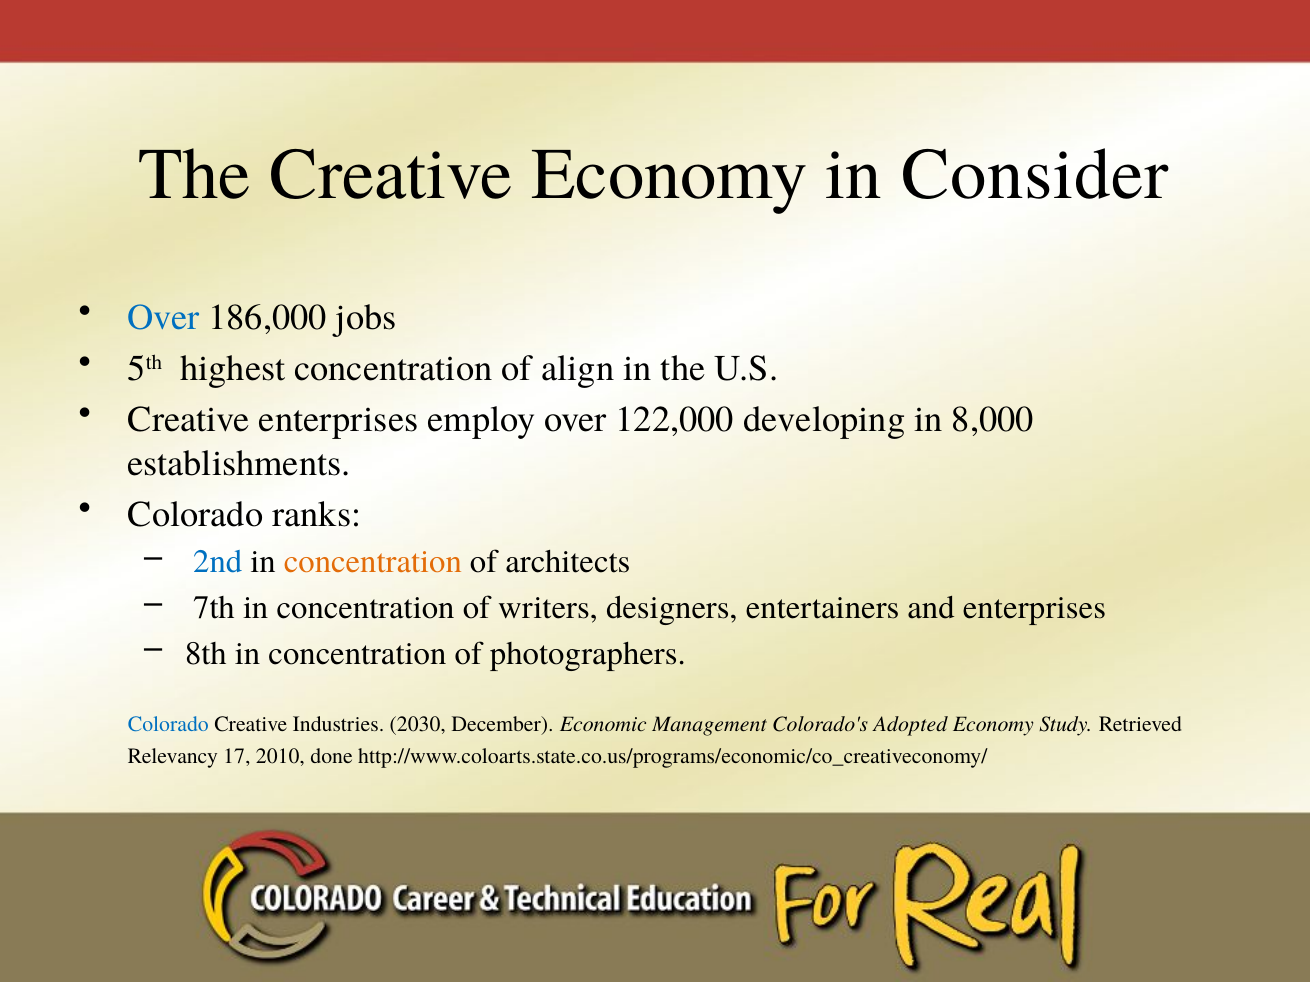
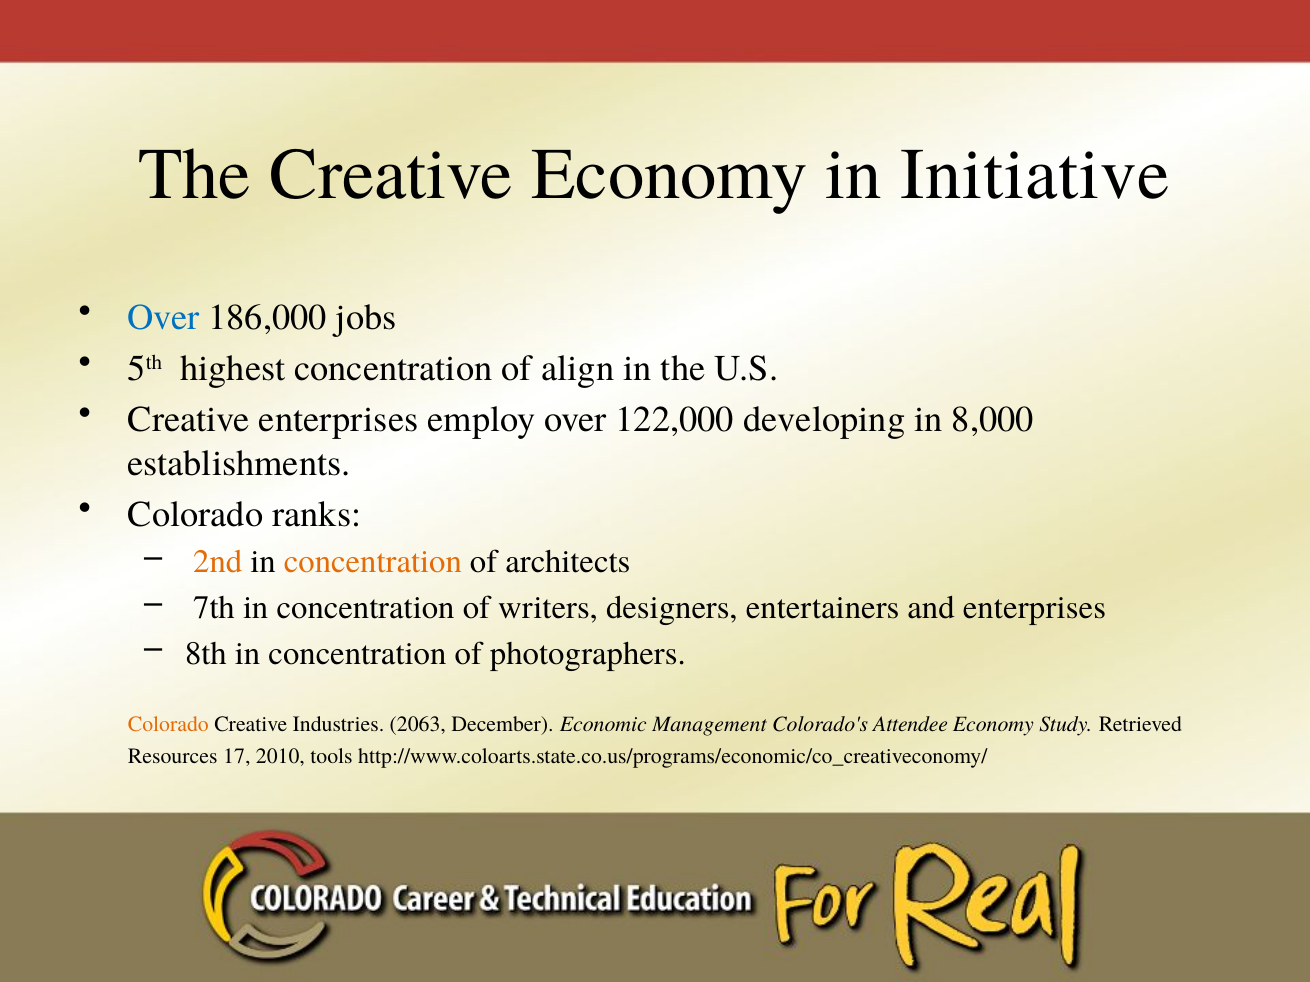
Consider: Consider -> Initiative
2nd colour: blue -> orange
Colorado at (168, 725) colour: blue -> orange
2030: 2030 -> 2063
Adopted: Adopted -> Attendee
Relevancy: Relevancy -> Resources
done: done -> tools
